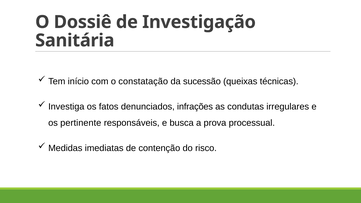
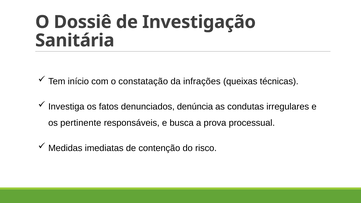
sucessão: sucessão -> infrações
infrações: infrações -> denúncia
